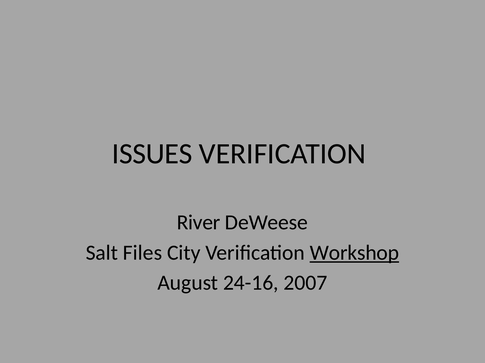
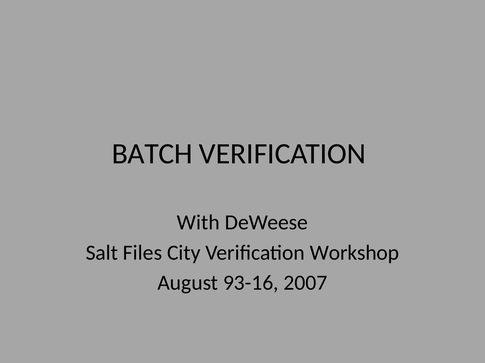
ISSUES: ISSUES -> BATCH
River: River -> With
Workshop underline: present -> none
24-16: 24-16 -> 93-16
